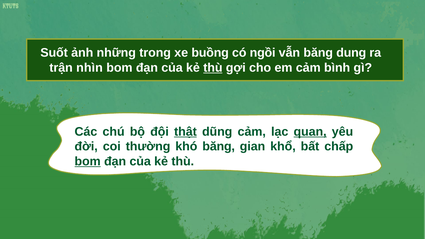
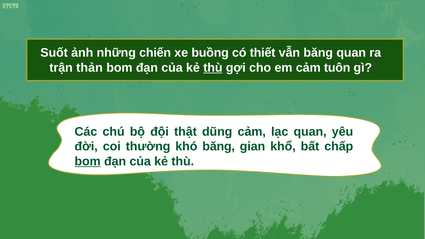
trong: trong -> chiến
ngồi: ngồi -> thiết
băng dung: dung -> quan
nhìn: nhìn -> thản
bình: bình -> tuôn
thật underline: present -> none
quan at (310, 132) underline: present -> none
